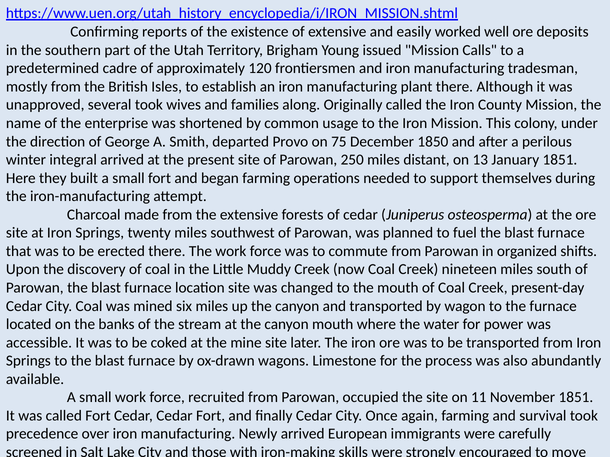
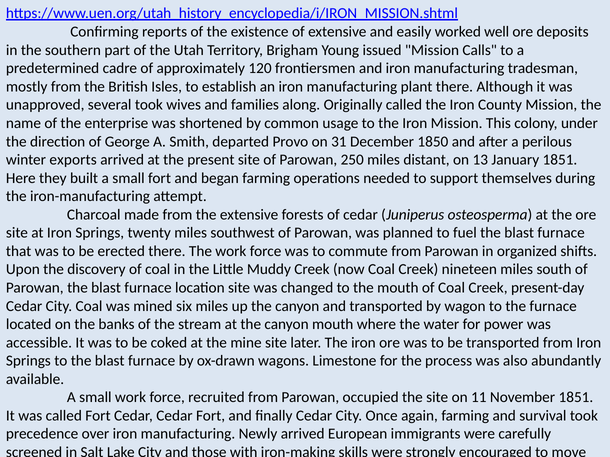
75: 75 -> 31
integral: integral -> exports
